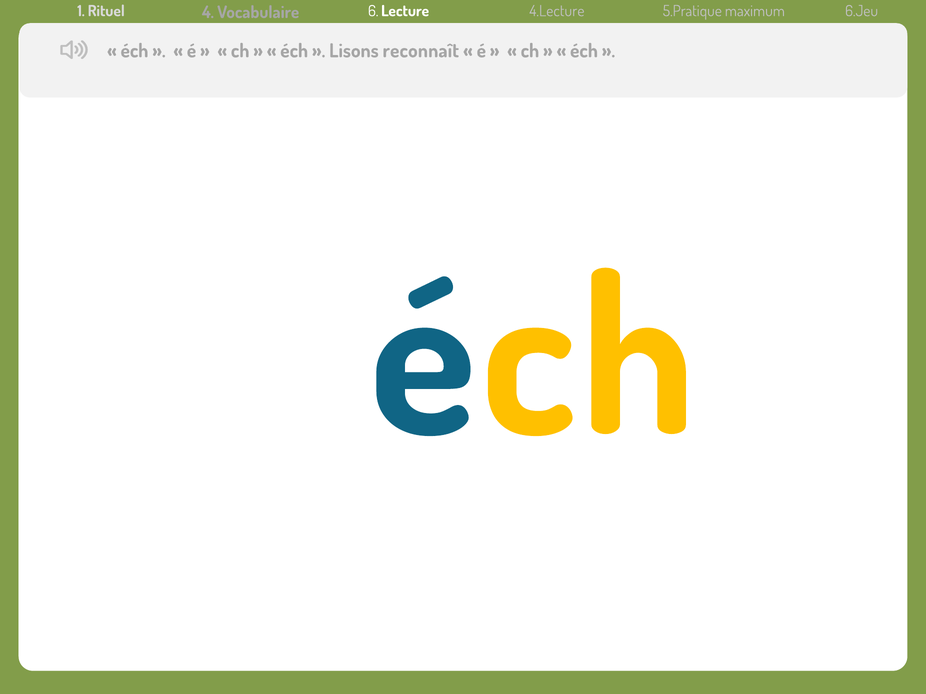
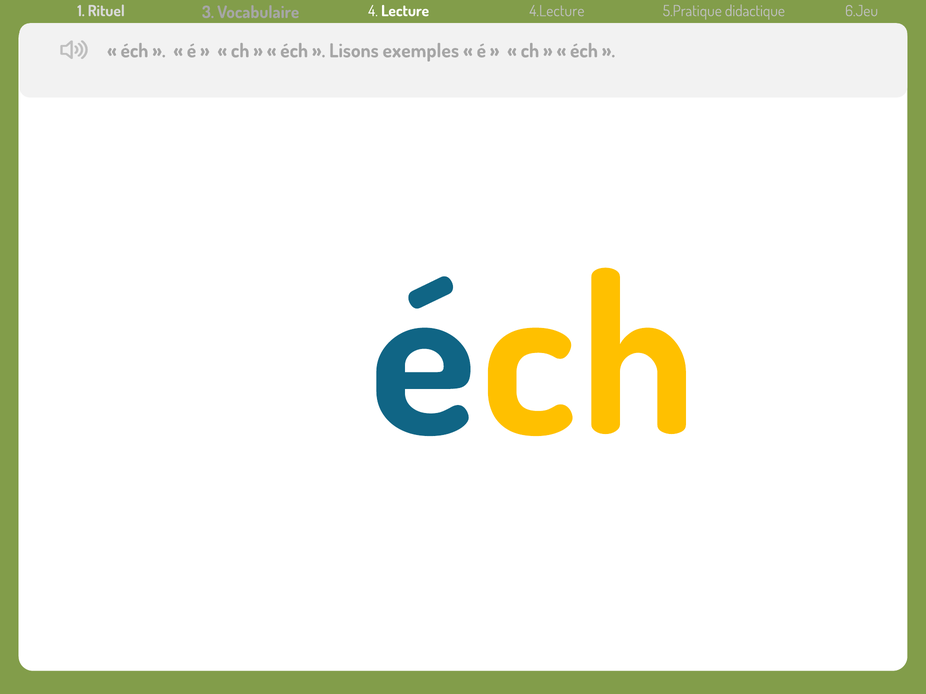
4: 4 -> 3
6: 6 -> 4
maximum: maximum -> didactique
reconnaît: reconnaît -> exemples
